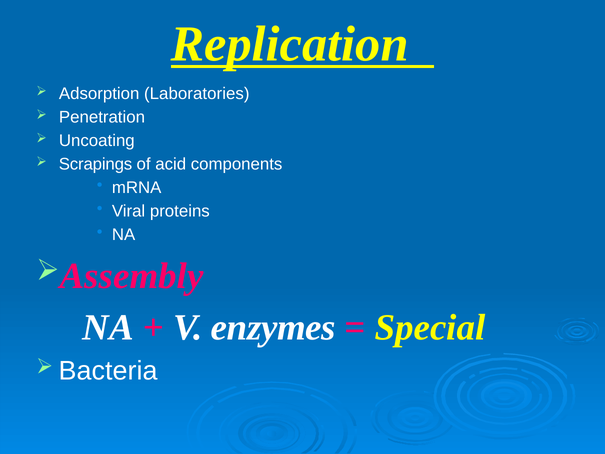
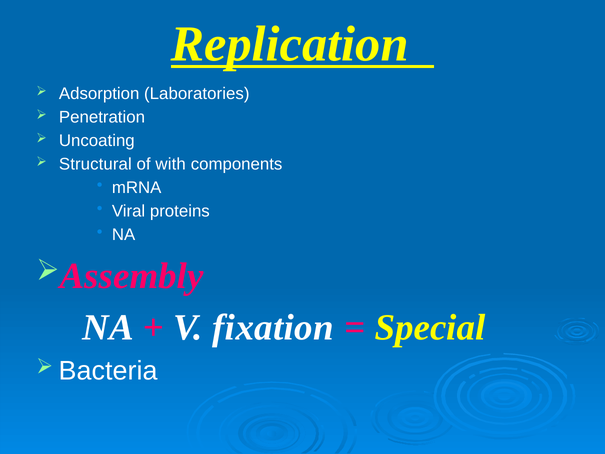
Scrapings: Scrapings -> Structural
acid: acid -> with
enzymes: enzymes -> fixation
